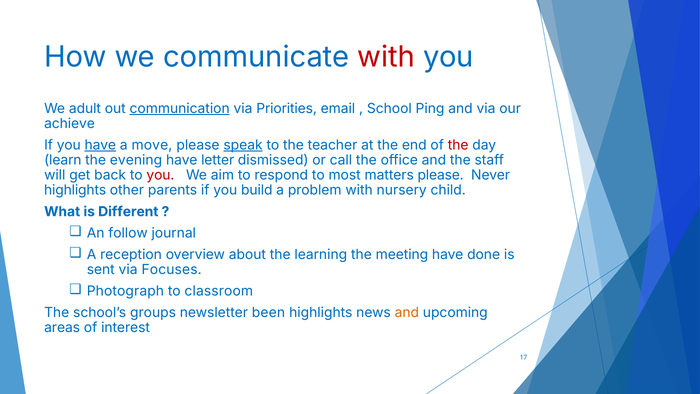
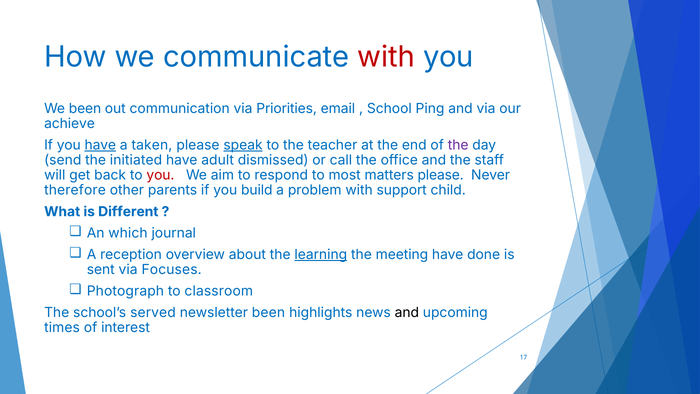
We adult: adult -> been
communication underline: present -> none
move: move -> taken
the at (458, 145) colour: red -> purple
learn: learn -> send
evening: evening -> initiated
letter: letter -> adult
highlights at (75, 190): highlights -> therefore
nursery: nursery -> support
follow: follow -> which
learning underline: none -> present
groups: groups -> served
and at (407, 313) colour: orange -> black
areas: areas -> times
